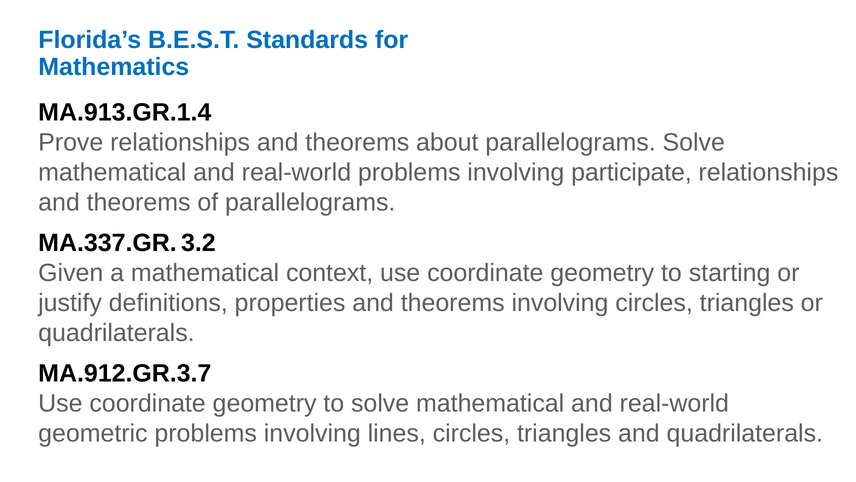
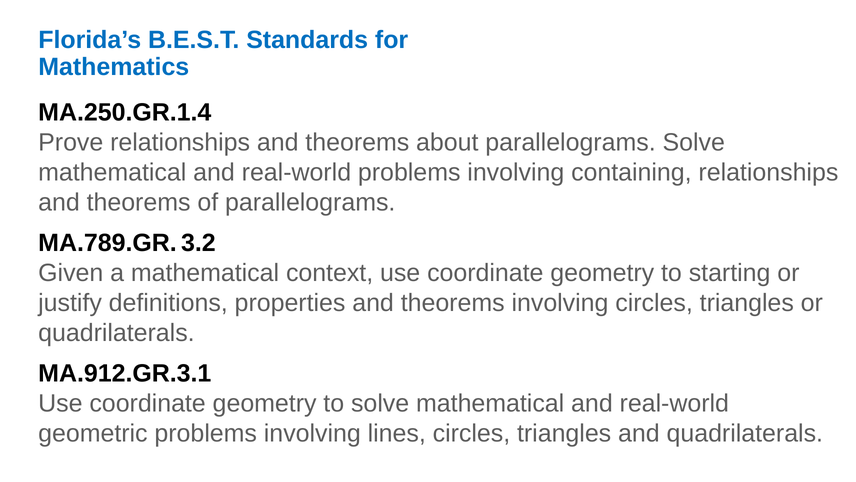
MA.913.GR.1.4: MA.913.GR.1.4 -> MA.250.GR.1.4
participate: participate -> containing
MA.337.GR: MA.337.GR -> MA.789.GR
MA.912.GR.3.7: MA.912.GR.3.7 -> MA.912.GR.3.1
